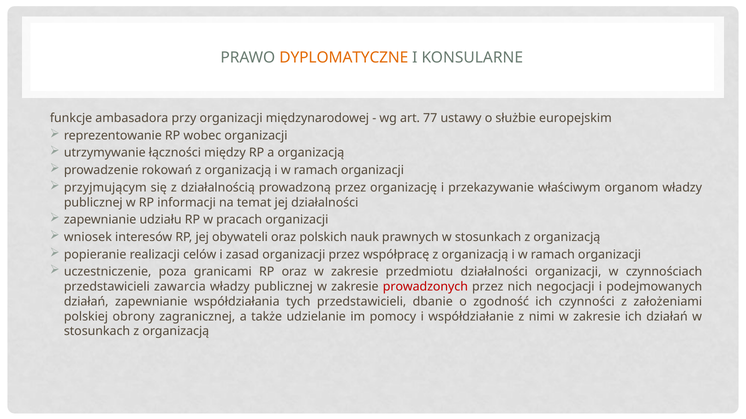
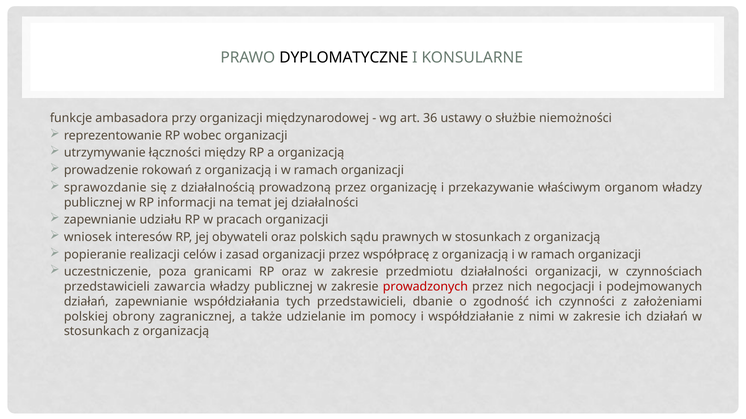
DYPLOMATYCZNE colour: orange -> black
77: 77 -> 36
europejskim: europejskim -> niemożności
przyjmującym: przyjmującym -> sprawozdanie
nauk: nauk -> sądu
